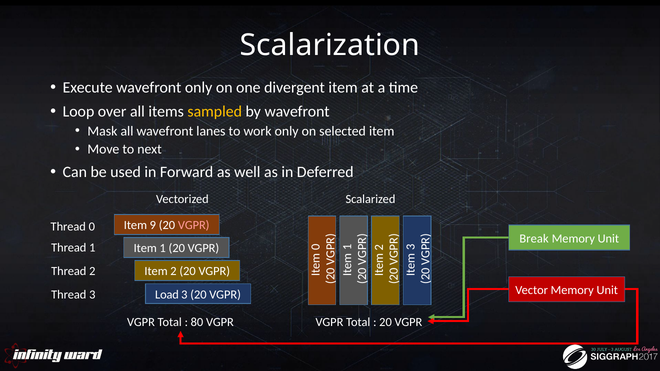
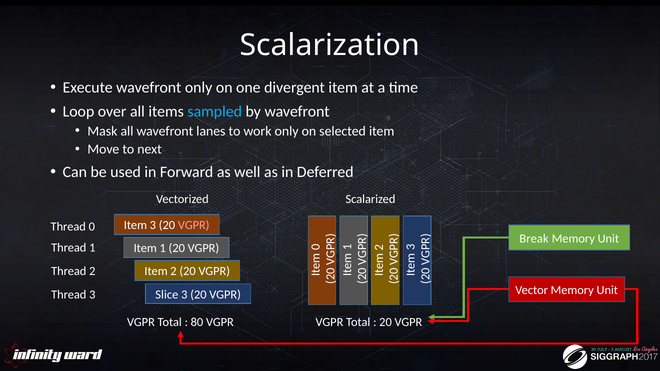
sampled colour: yellow -> light blue
Item 9: 9 -> 3
Load: Load -> Slice
